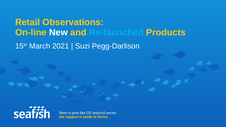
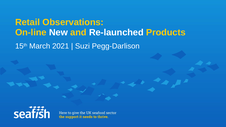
Re-launched colour: light blue -> white
